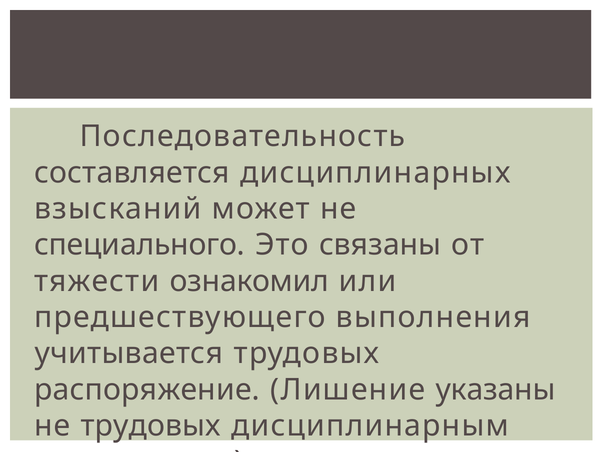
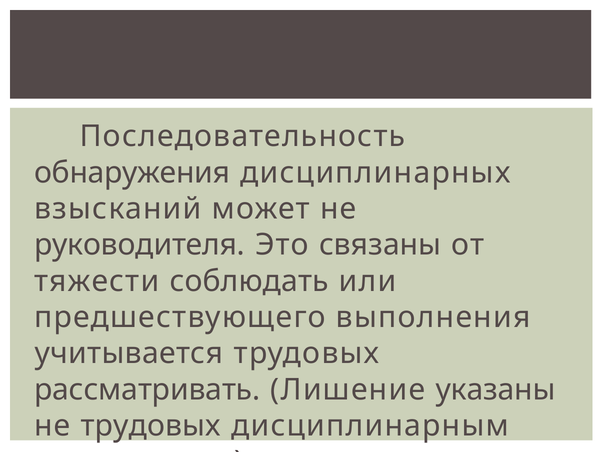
составляется: составляется -> обнаружения
специального: специального -> руководителя
ознакомил: ознакомил -> соблюдать
распоряжение: распоряжение -> рассматривать
